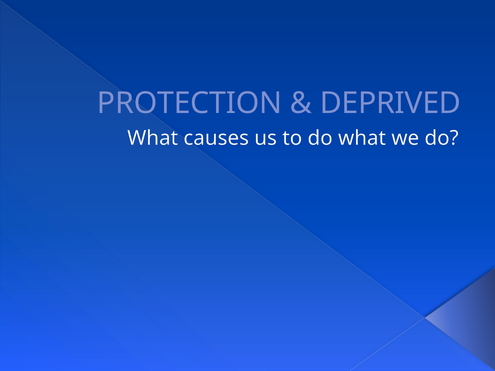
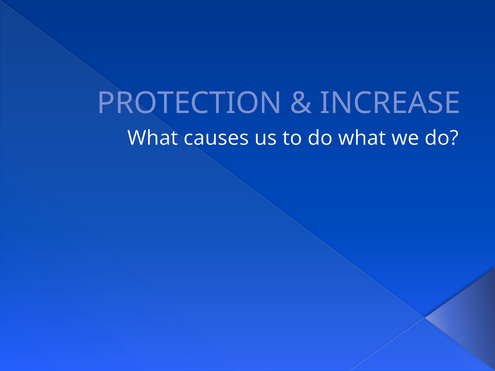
DEPRIVED: DEPRIVED -> INCREASE
